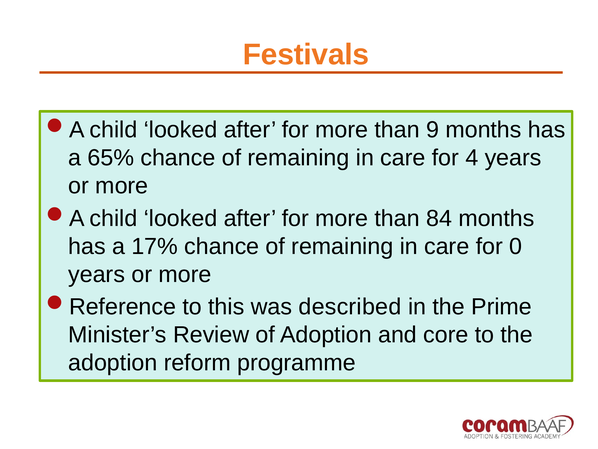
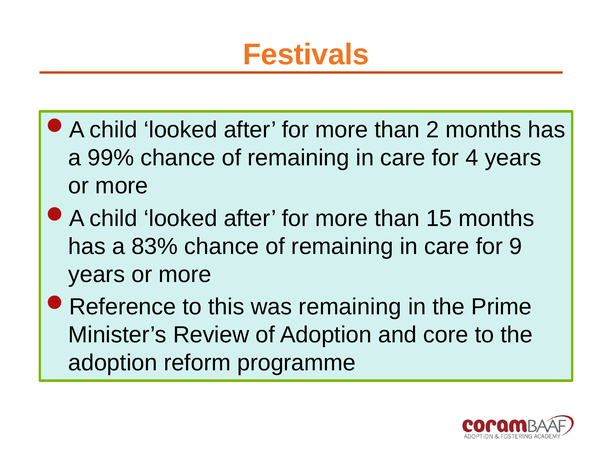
9: 9 -> 2
65%: 65% -> 99%
84: 84 -> 15
17%: 17% -> 83%
0: 0 -> 9
was described: described -> remaining
